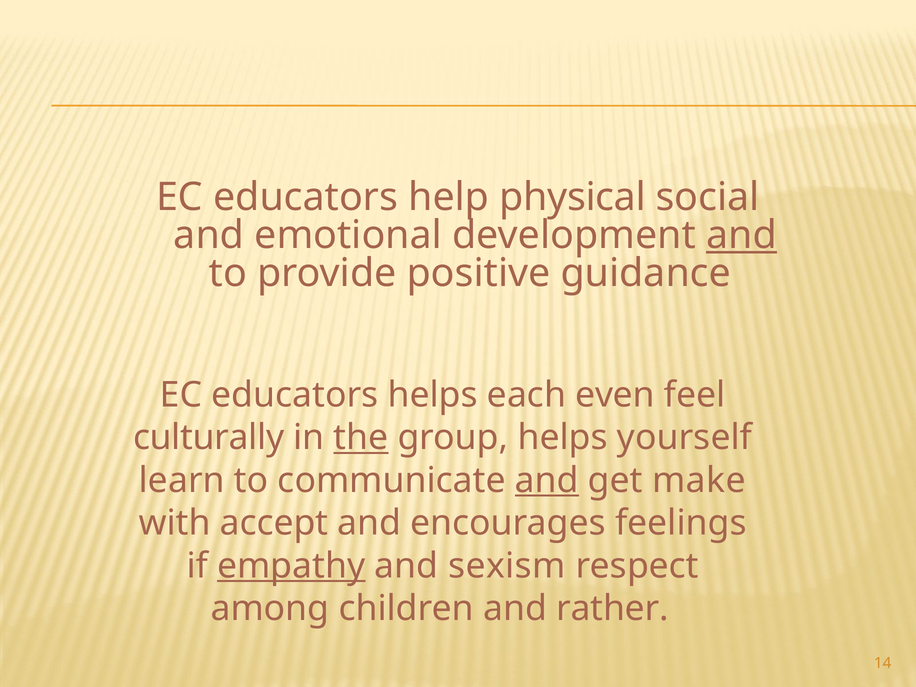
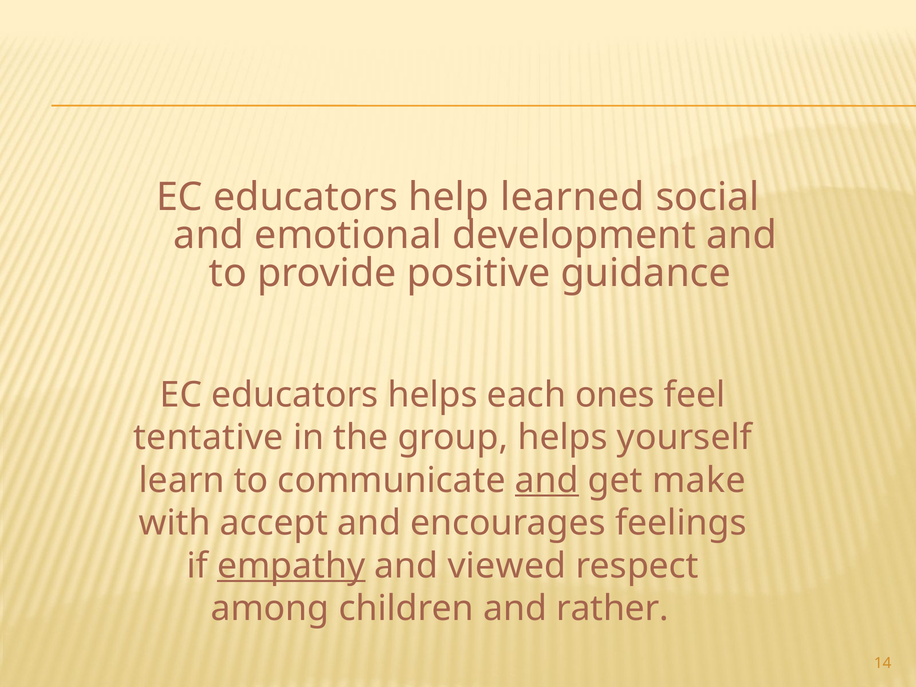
physical: physical -> learned
and at (741, 235) underline: present -> none
even: even -> ones
culturally: culturally -> tentative
the underline: present -> none
sexism: sexism -> viewed
